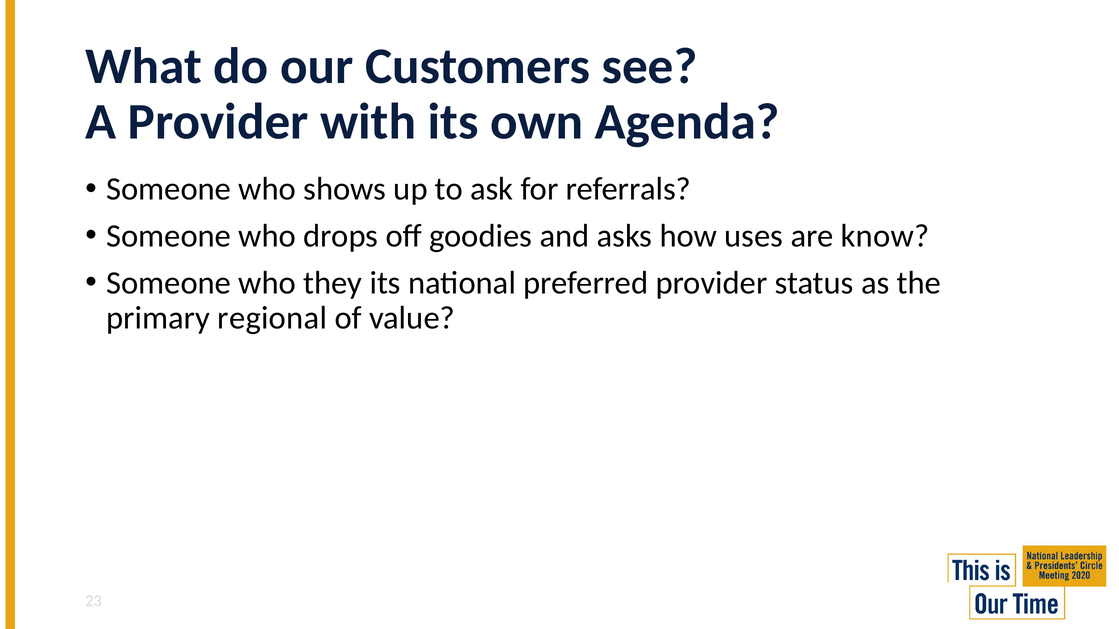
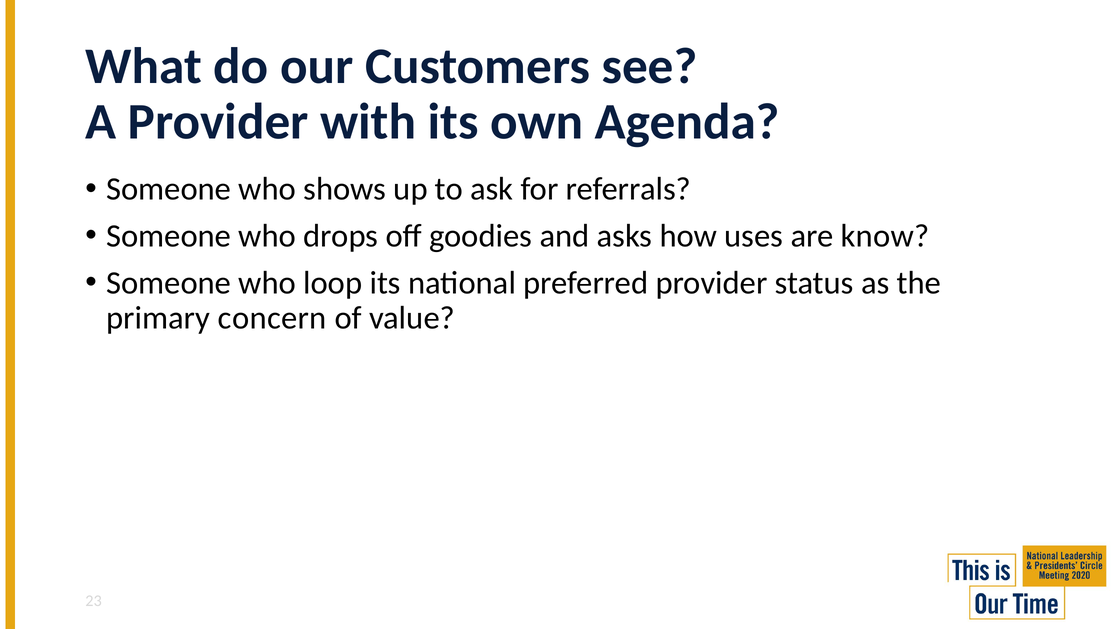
they: they -> loop
regional: regional -> concern
